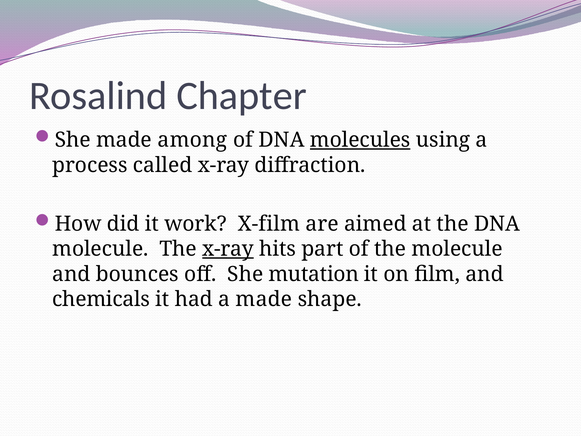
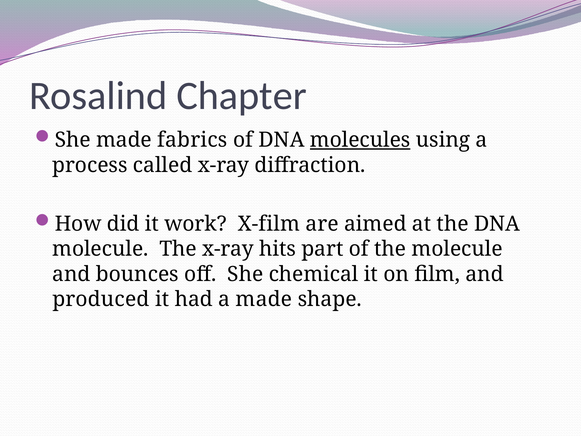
among: among -> fabrics
x-ray at (228, 249) underline: present -> none
mutation: mutation -> chemical
chemicals: chemicals -> produced
